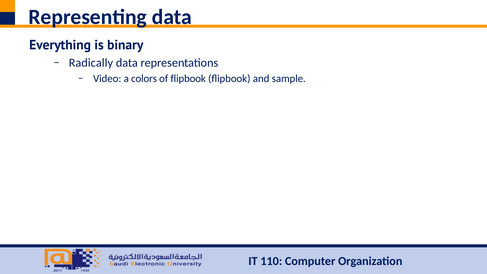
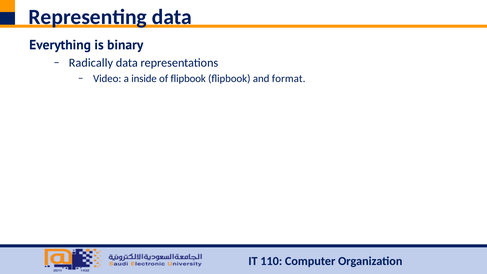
colors: colors -> inside
sample: sample -> format
